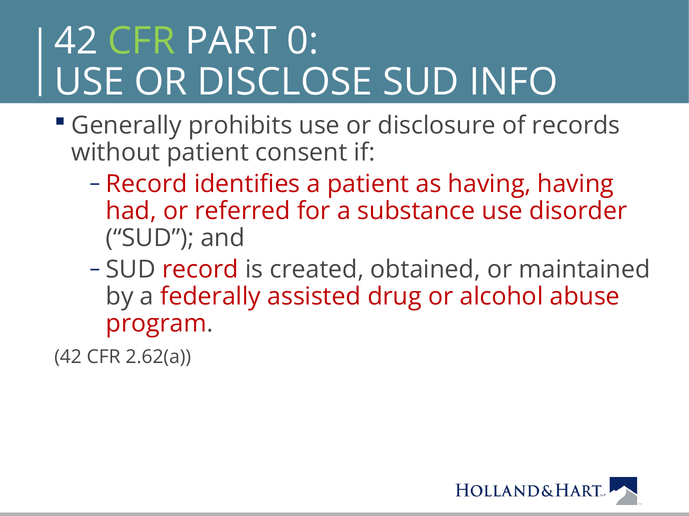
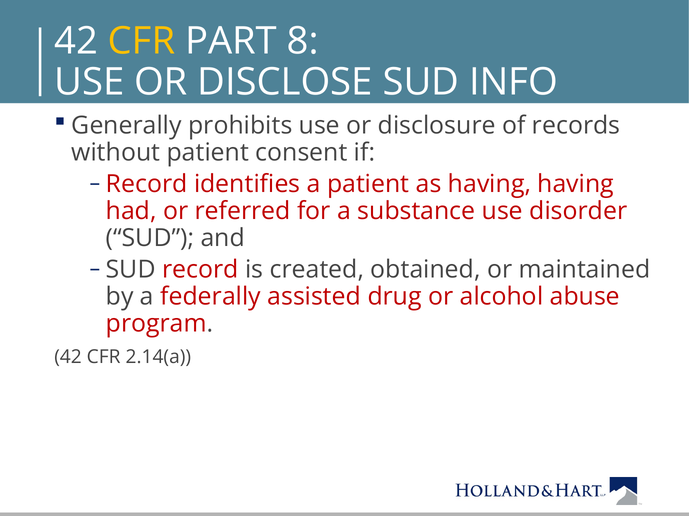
CFR at (142, 41) colour: light green -> yellow
0: 0 -> 8
2.62(a: 2.62(a -> 2.14(a
